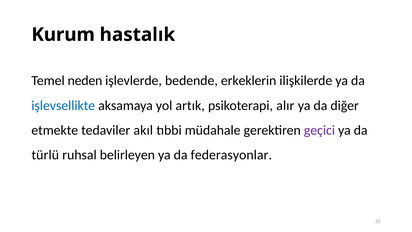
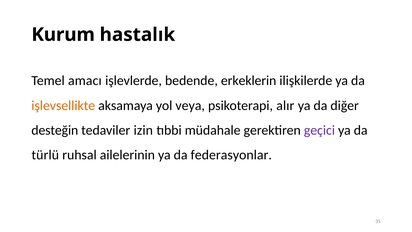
neden: neden -> amacı
işlevsellikte colour: blue -> orange
artık: artık -> veya
etmekte: etmekte -> desteğin
akıl: akıl -> izin
belirleyen: belirleyen -> ailelerinin
